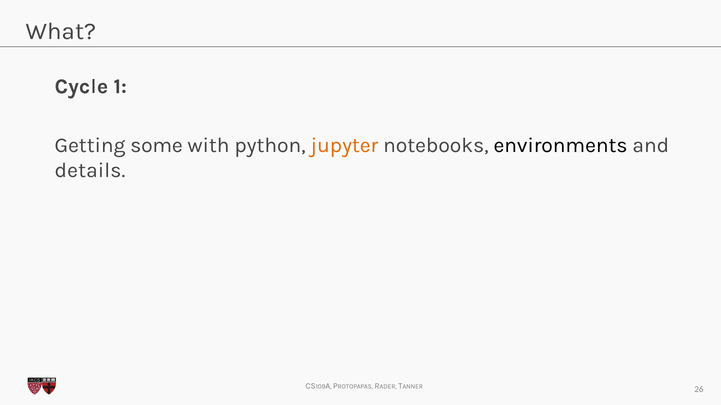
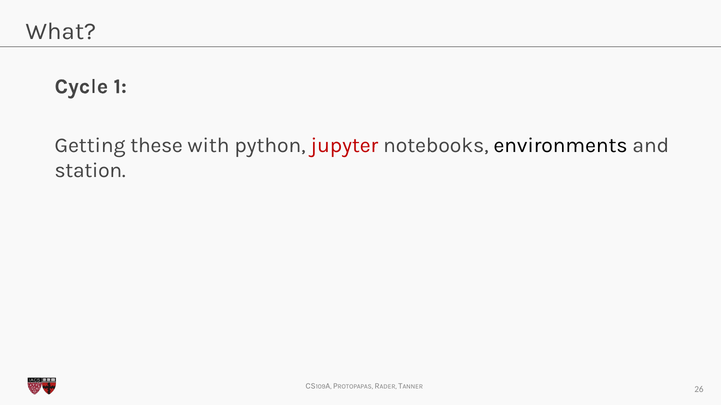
some: some -> these
jupyter colour: orange -> red
details: details -> station
